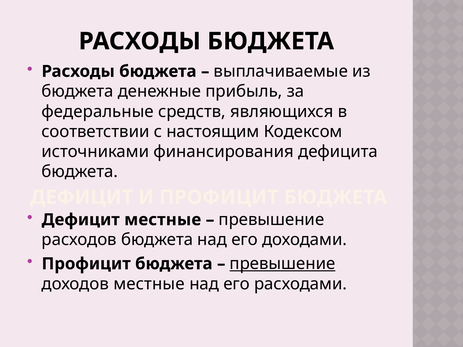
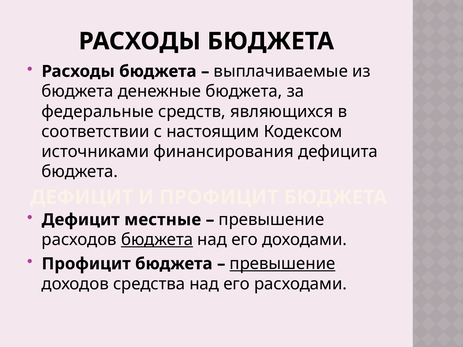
денежные прибыль: прибыль -> бюджета
бюджета at (157, 240) underline: none -> present
доходов местные: местные -> средства
